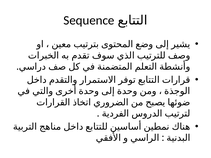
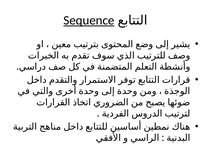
Sequence underline: none -> present
